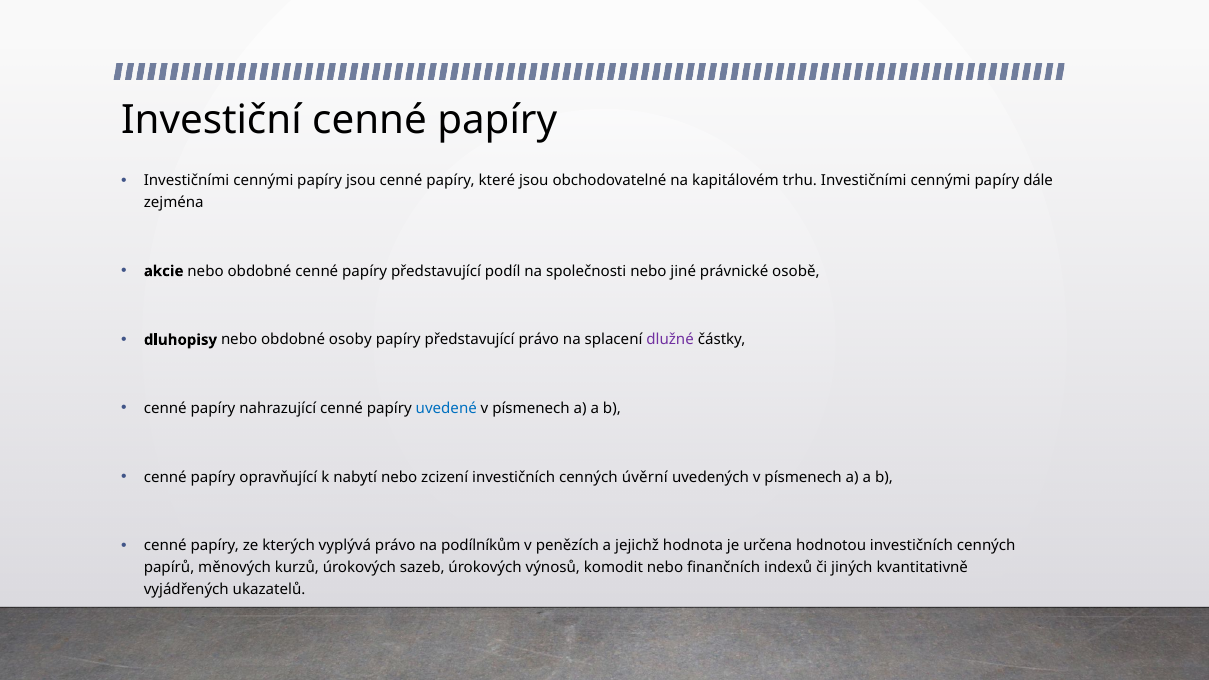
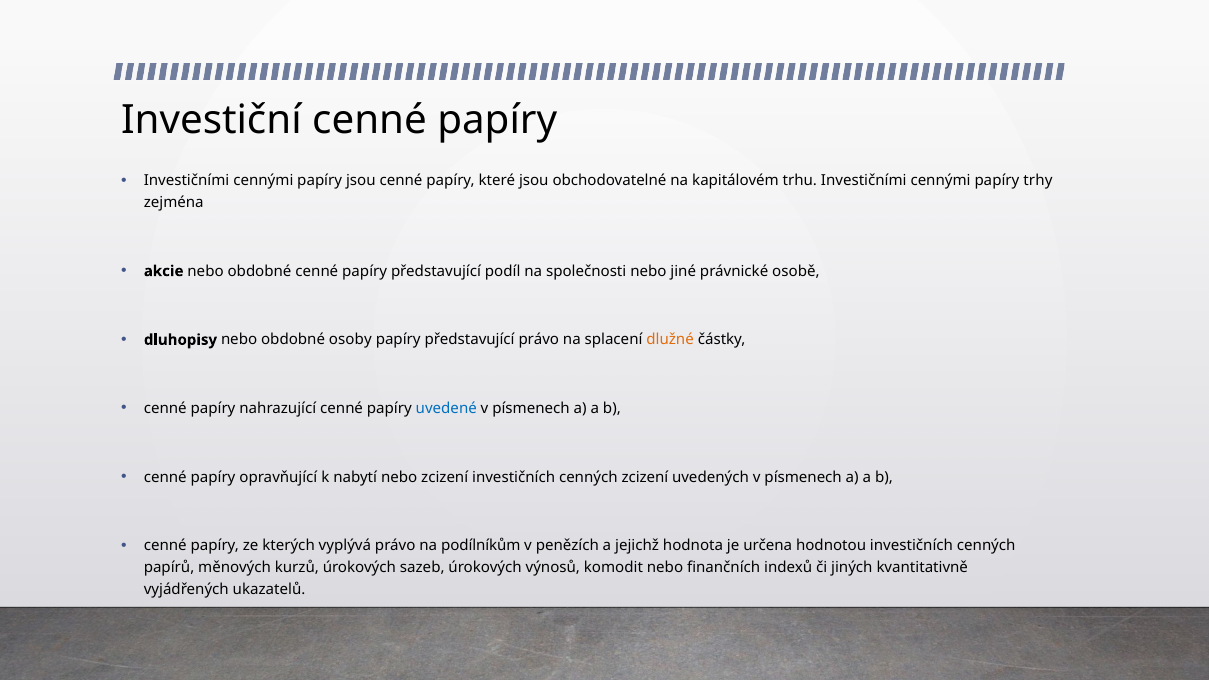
dále: dále -> trhy
dlužné colour: purple -> orange
cenných úvěrní: úvěrní -> zcizení
